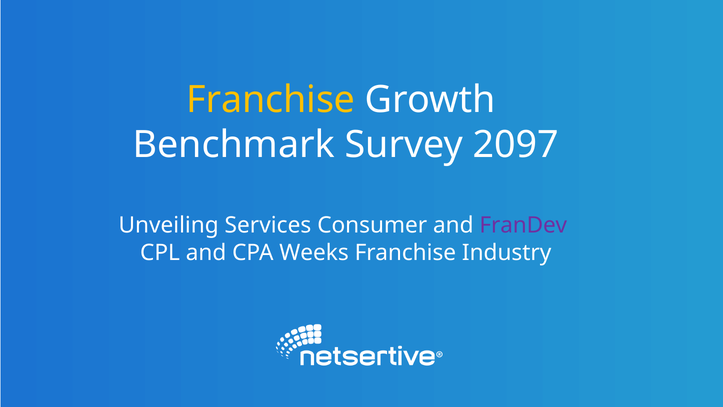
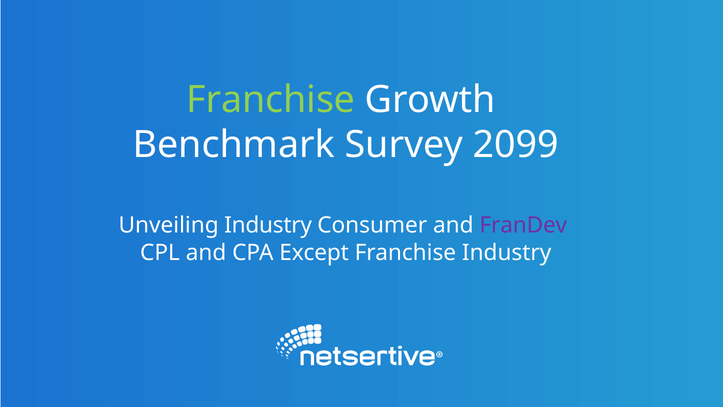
Franchise at (271, 100) colour: yellow -> light green
2097: 2097 -> 2099
Unveiling Services: Services -> Industry
Weeks: Weeks -> Except
